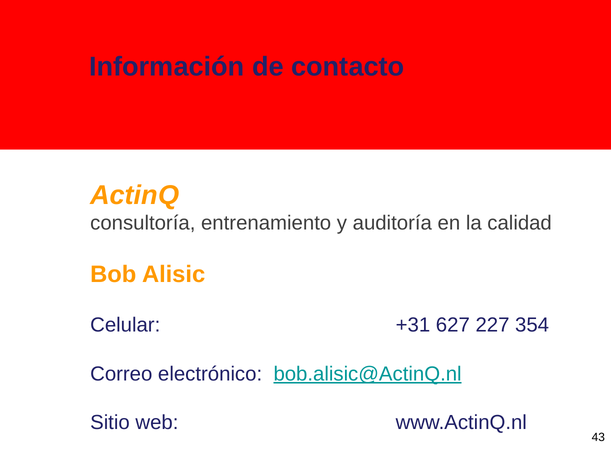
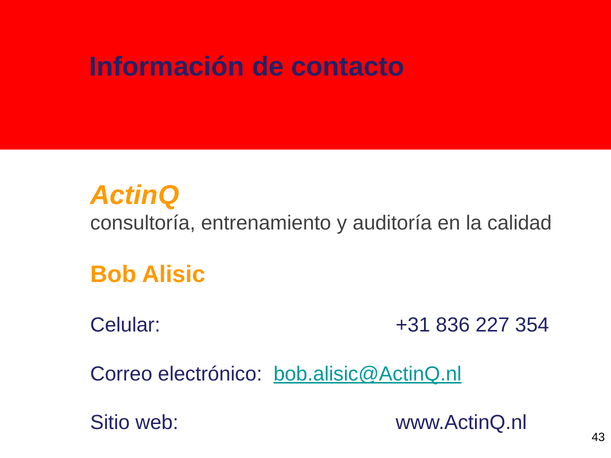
627: 627 -> 836
